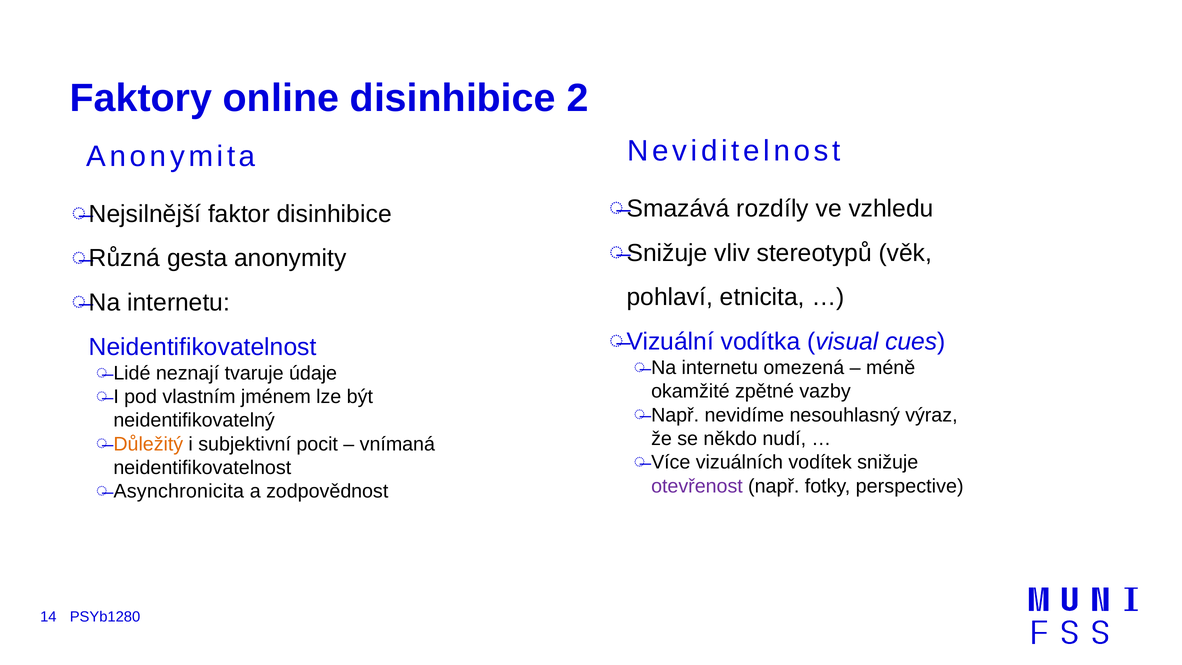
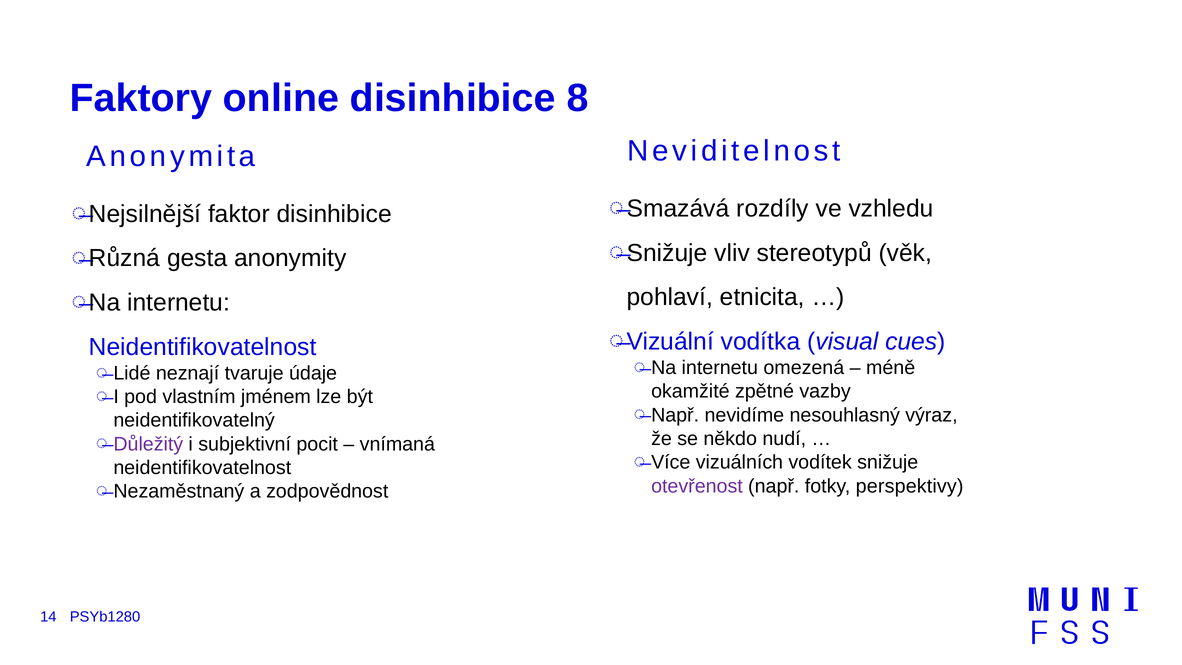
2: 2 -> 8
Důležitý colour: orange -> purple
perspective: perspective -> perspektivy
Asynchronicita: Asynchronicita -> Nezaměstnaný
